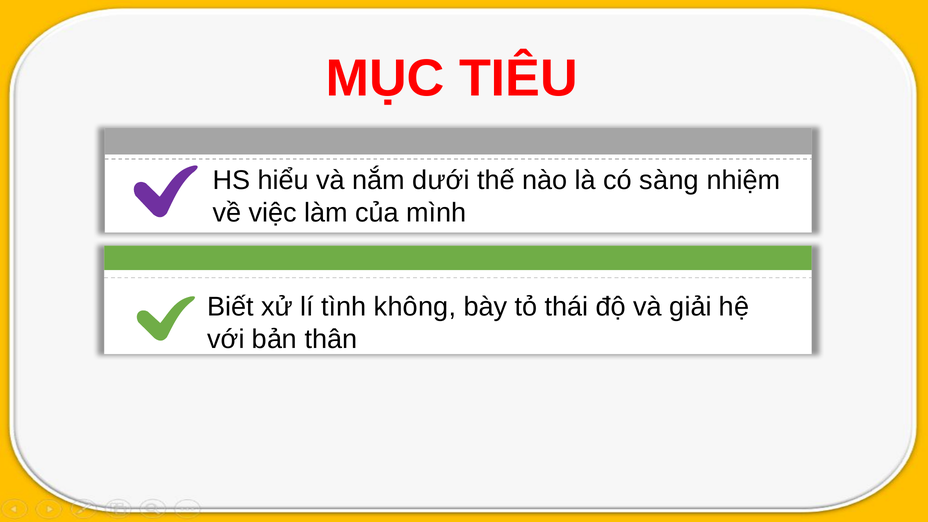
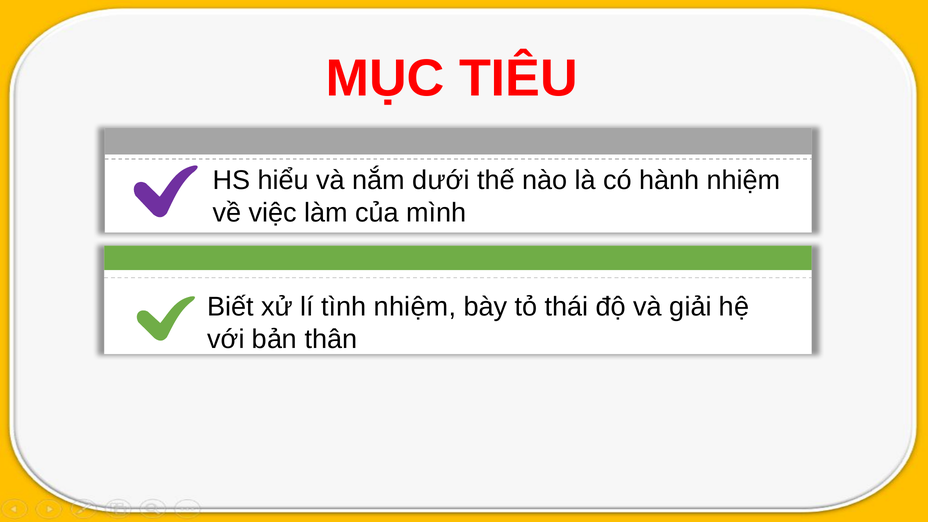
sàng: sàng -> hành
tình không: không -> nhiệm
